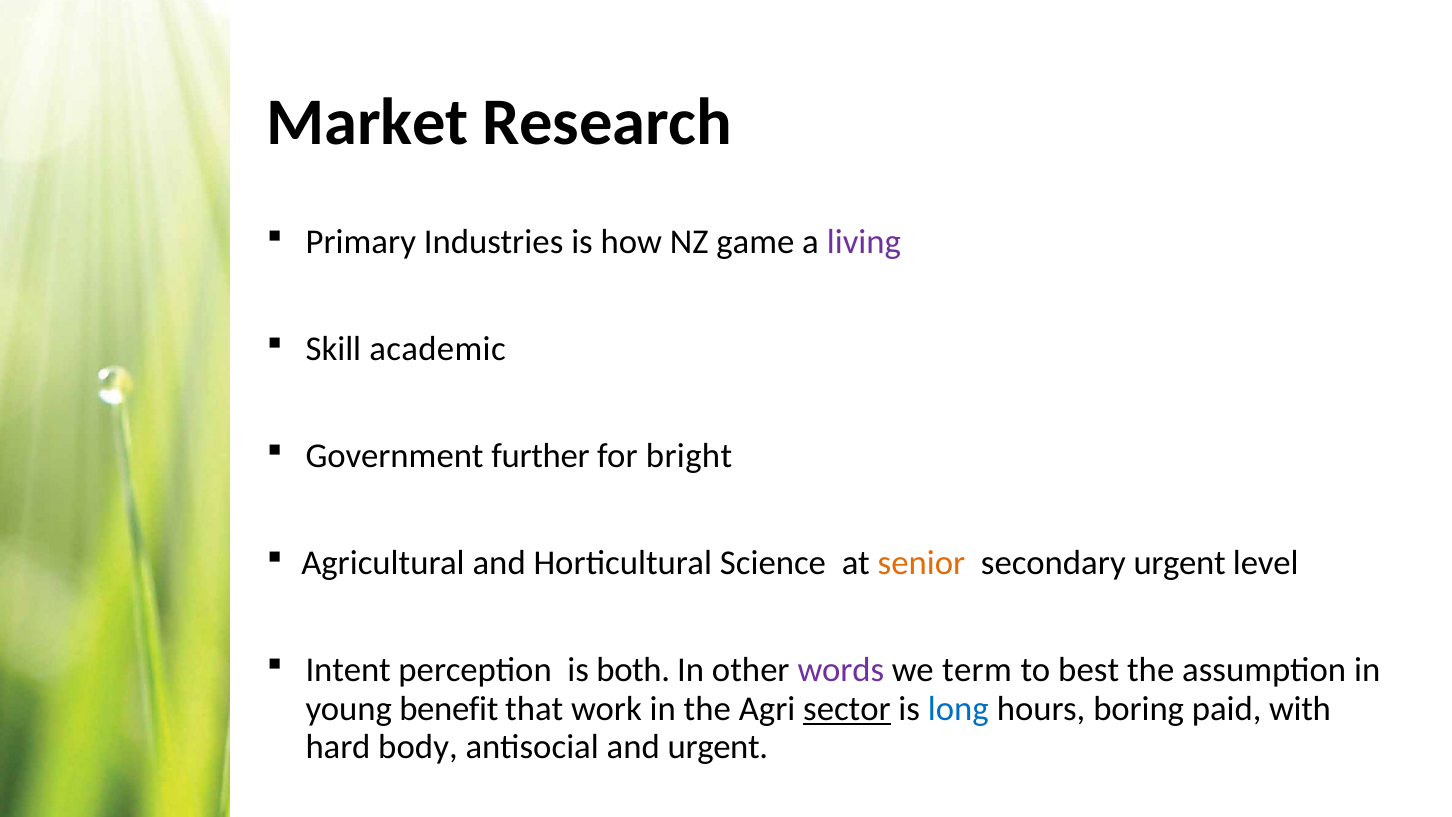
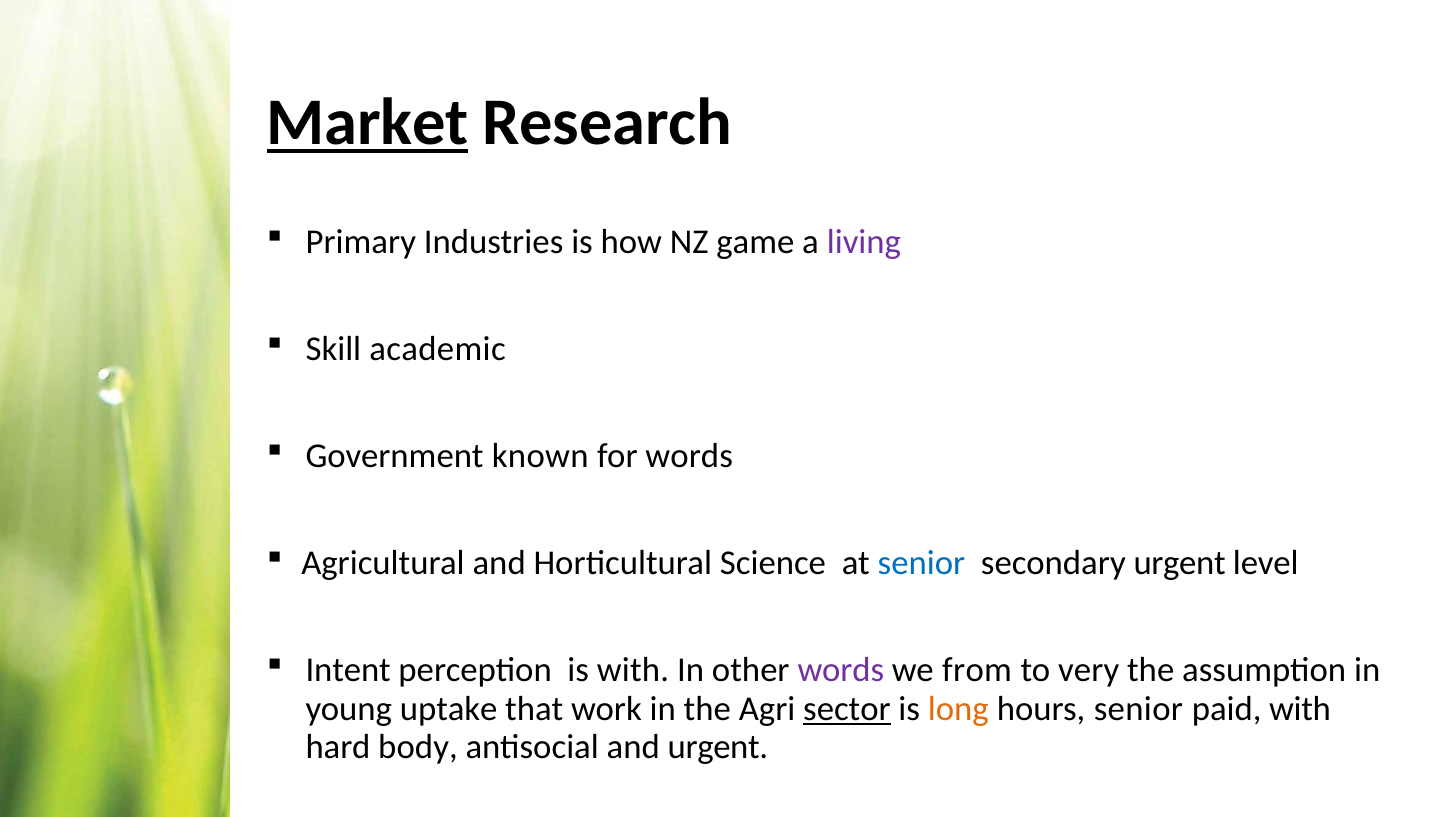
Market underline: none -> present
further: further -> known
for bright: bright -> words
senior at (922, 563) colour: orange -> blue
is both: both -> with
term: term -> from
best: best -> very
benefit: benefit -> uptake
long colour: blue -> orange
hours boring: boring -> senior
